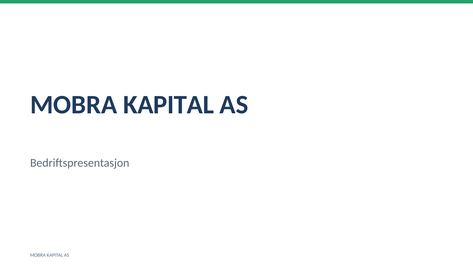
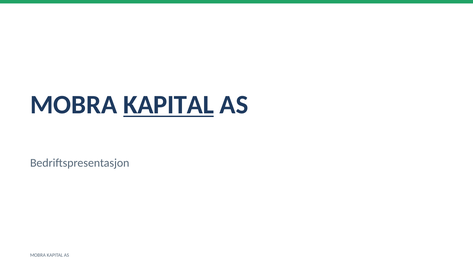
KAPITAL at (169, 105) underline: none -> present
